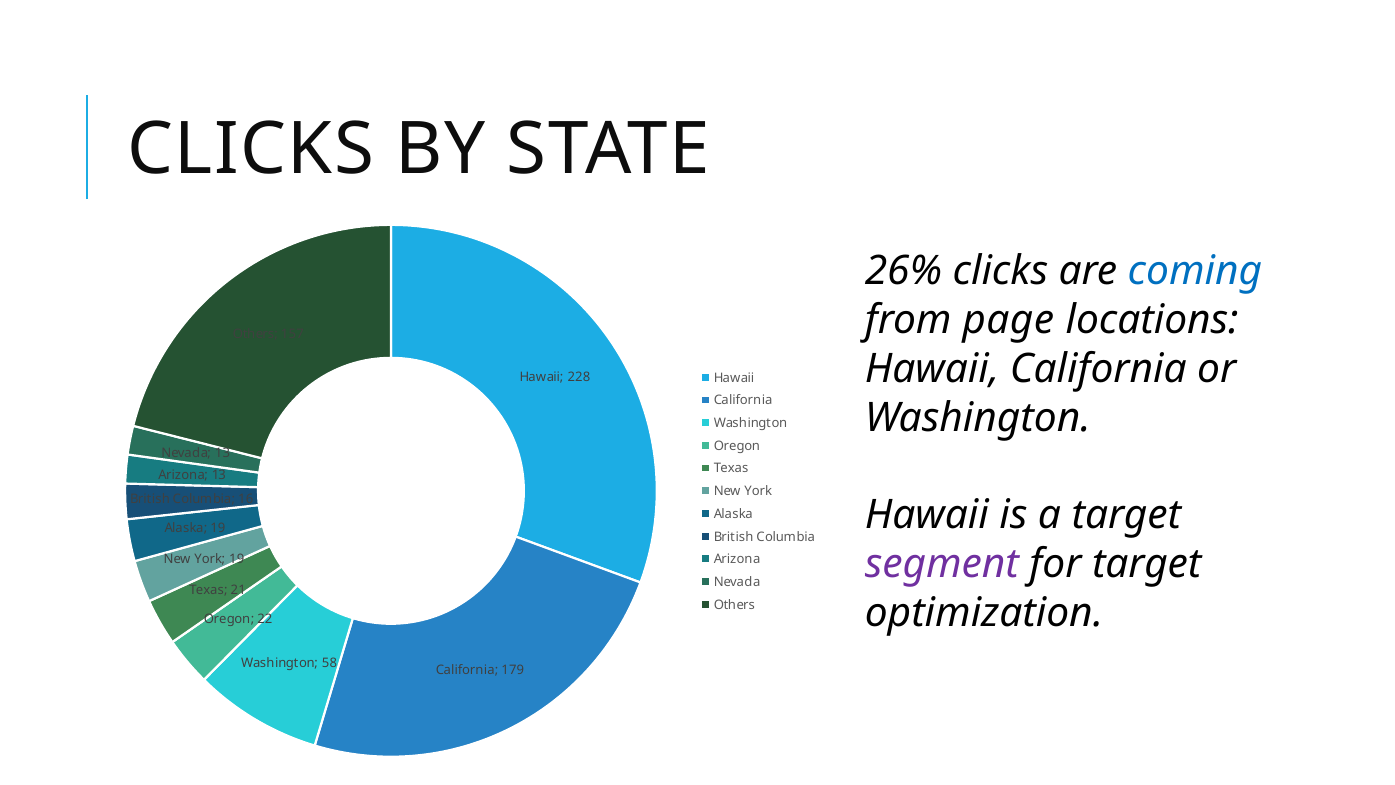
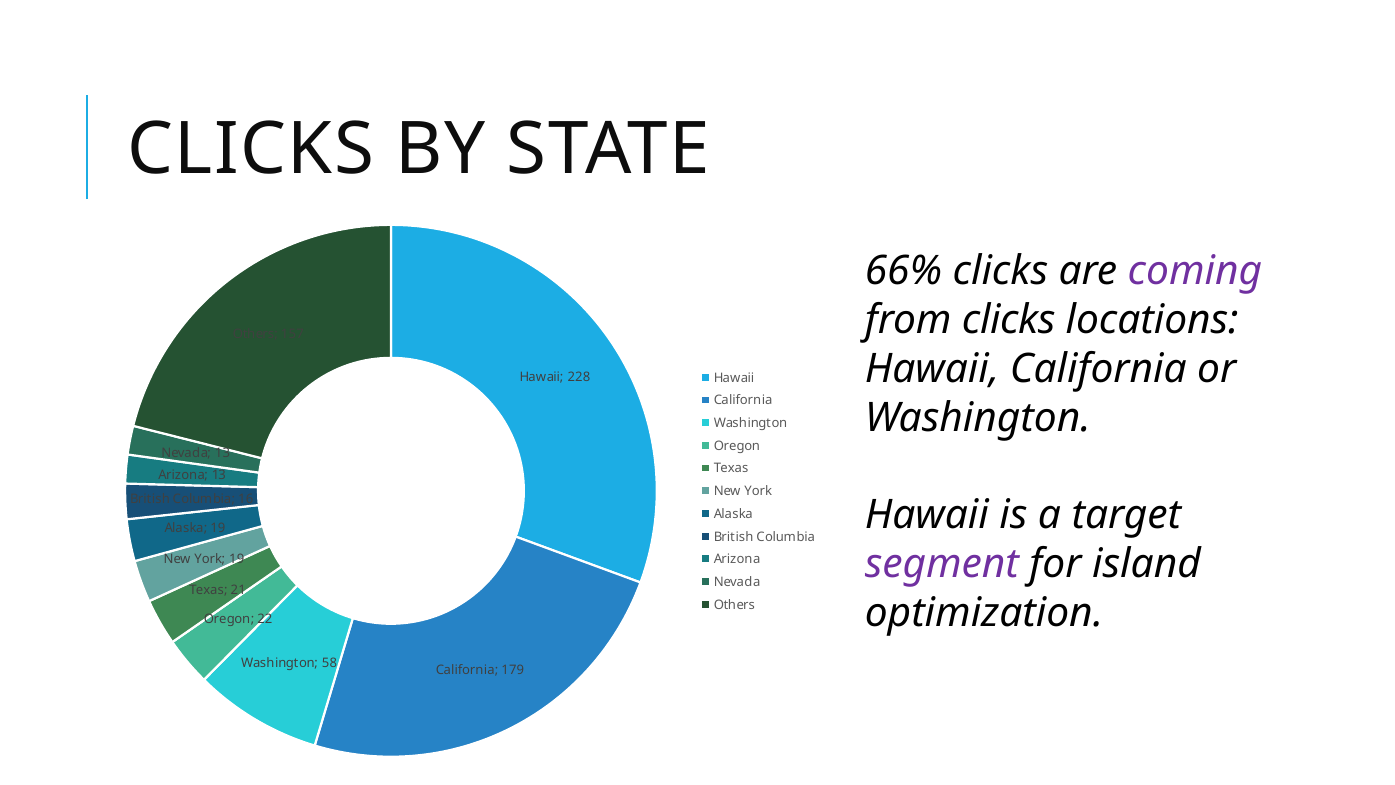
26%: 26% -> 66%
coming colour: blue -> purple
from page: page -> clicks
for target: target -> island
